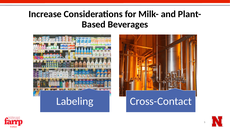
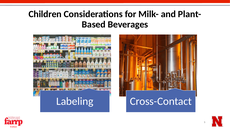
Increase: Increase -> Children
